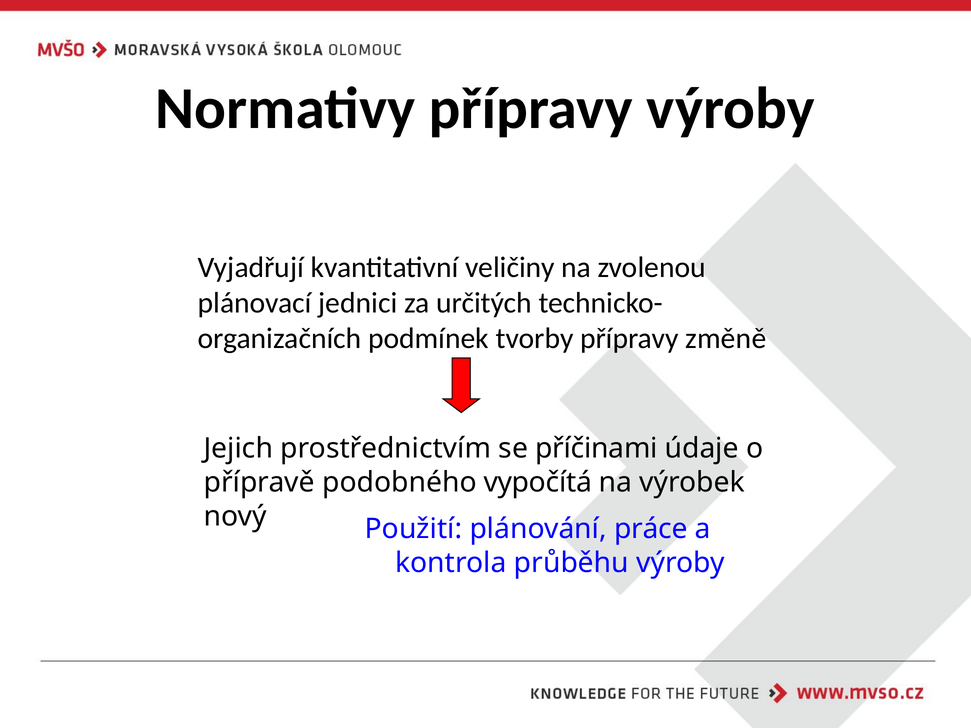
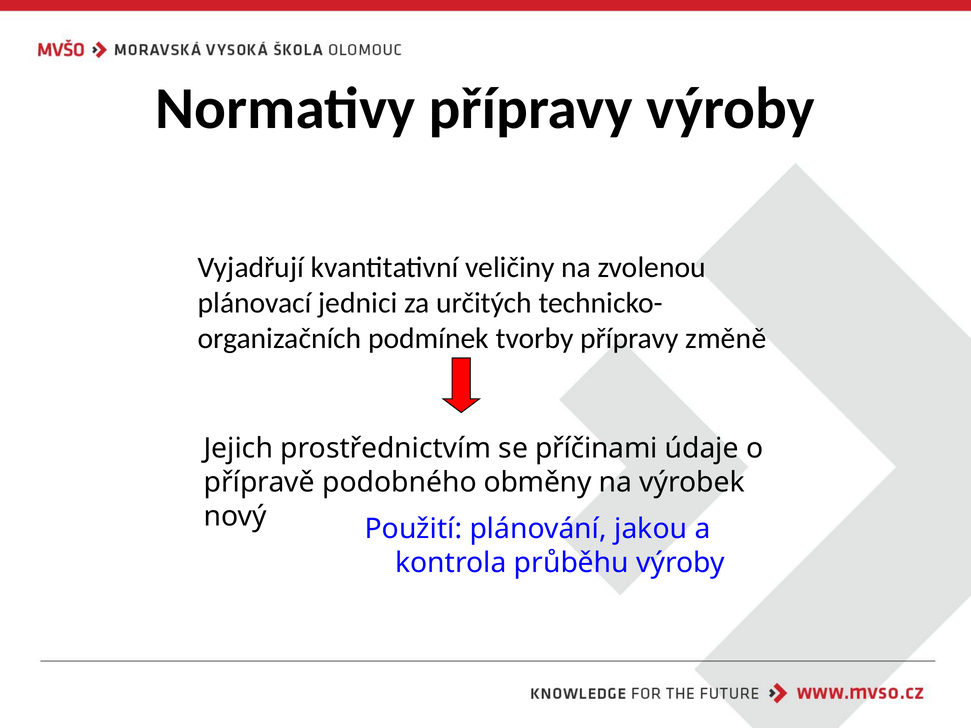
vypočítá: vypočítá -> obměny
práce: práce -> jakou
